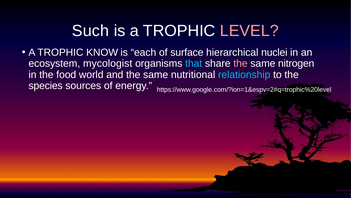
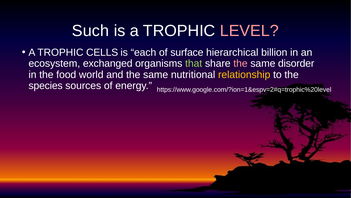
KNOW: KNOW -> CELLS
nuclei: nuclei -> billion
mycologist: mycologist -> exchanged
that colour: light blue -> light green
nitrogen: nitrogen -> disorder
relationship colour: light blue -> yellow
